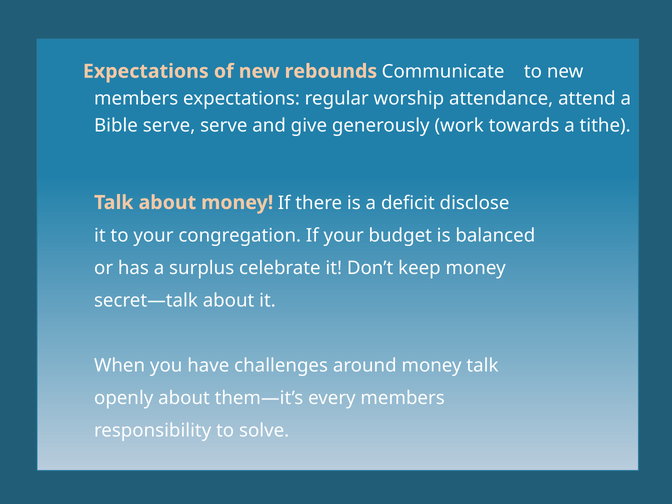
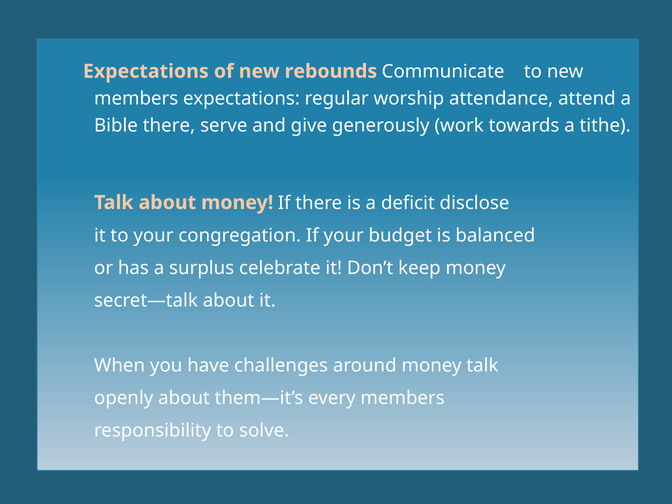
Bible serve: serve -> there
